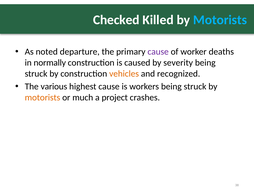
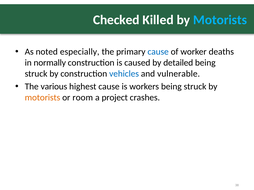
departure: departure -> especially
cause at (158, 52) colour: purple -> blue
severity: severity -> detailed
vehicles colour: orange -> blue
recognized: recognized -> vulnerable
much: much -> room
